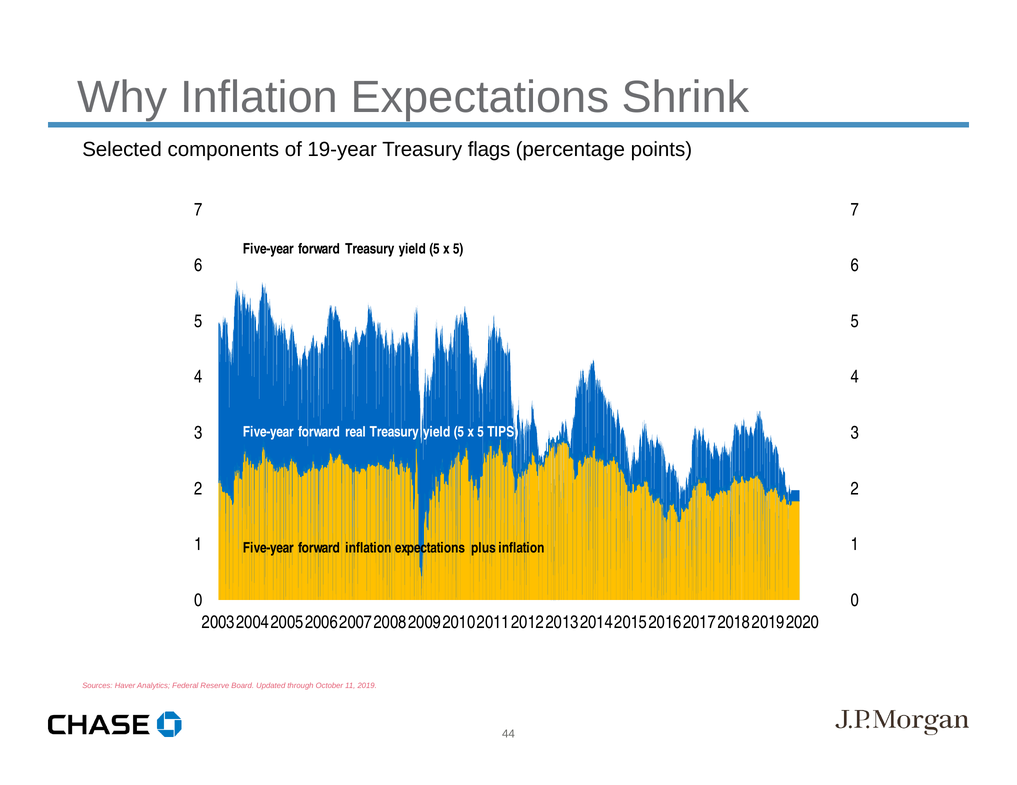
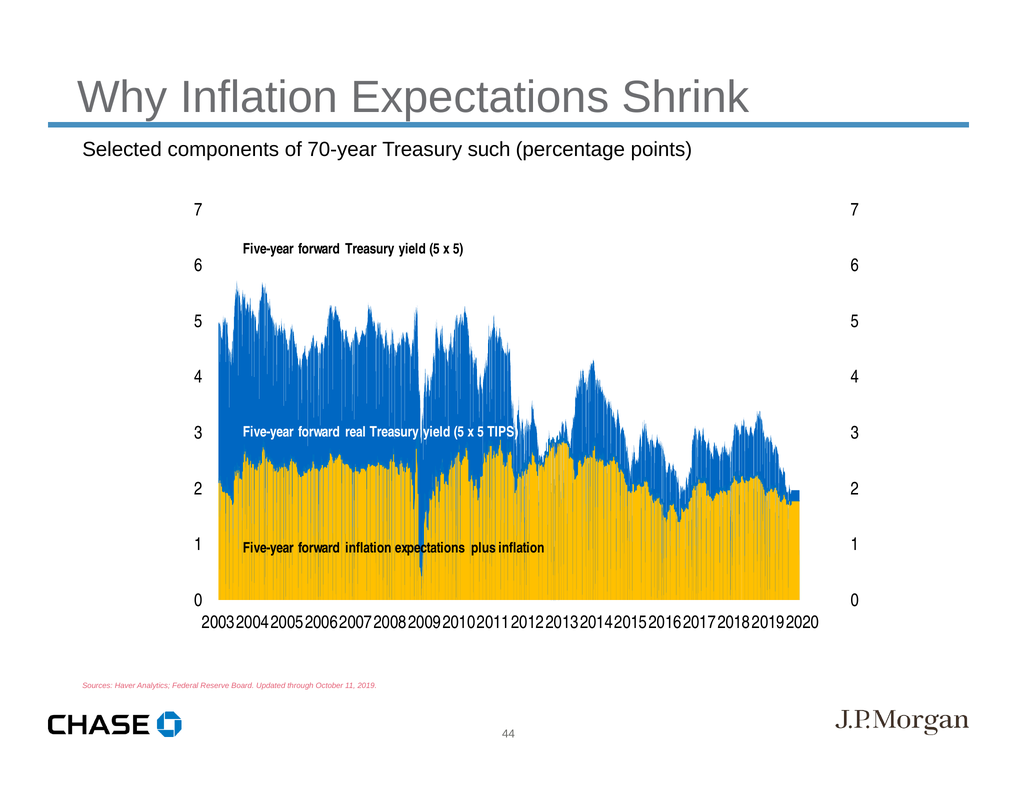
19-year: 19-year -> 70-year
flags: flags -> such
